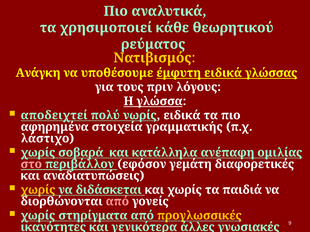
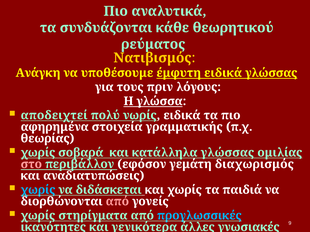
χρησιμοποιεί: χρησιμοποιεί -> συνδυάζονται
λάστιχο: λάστιχο -> θεωρίας
κατάλληλα ανέπαφη: ανέπαφη -> γλώσσας
διαφορετικές: διαφορετικές -> διαχωρισμός
χωρίς at (38, 190) colour: yellow -> light blue
προγλωσσικές colour: yellow -> light blue
